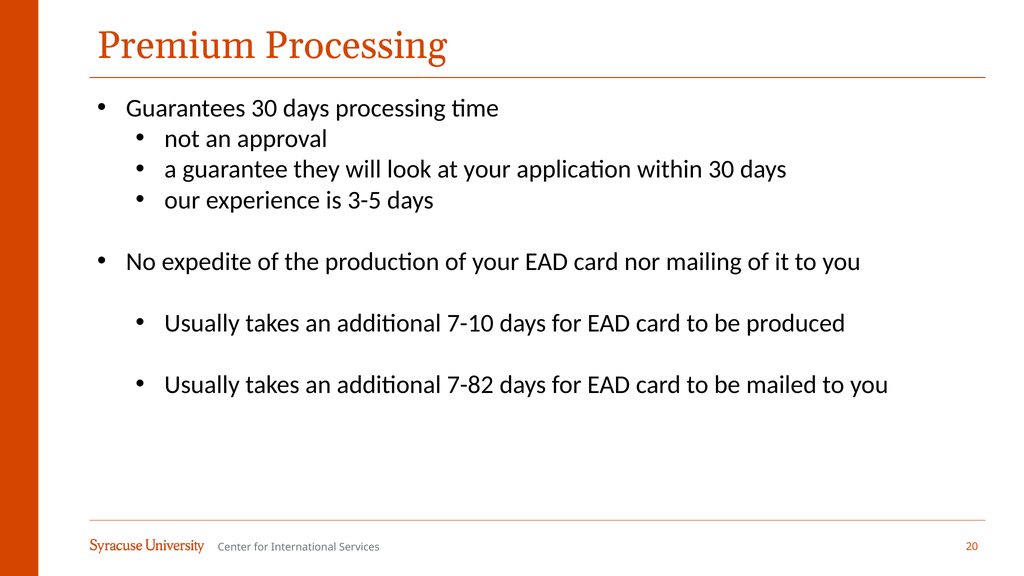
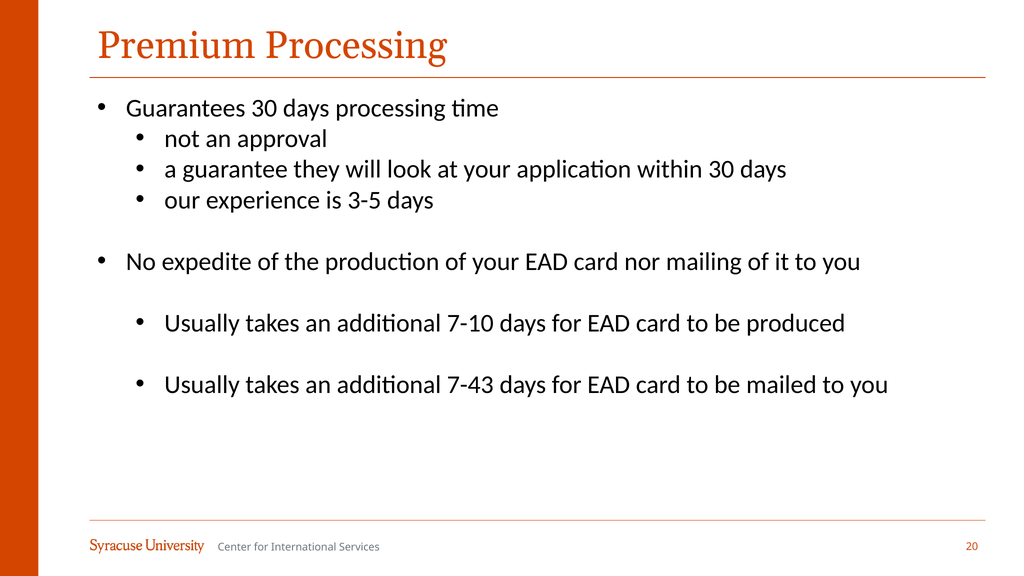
7-82: 7-82 -> 7-43
